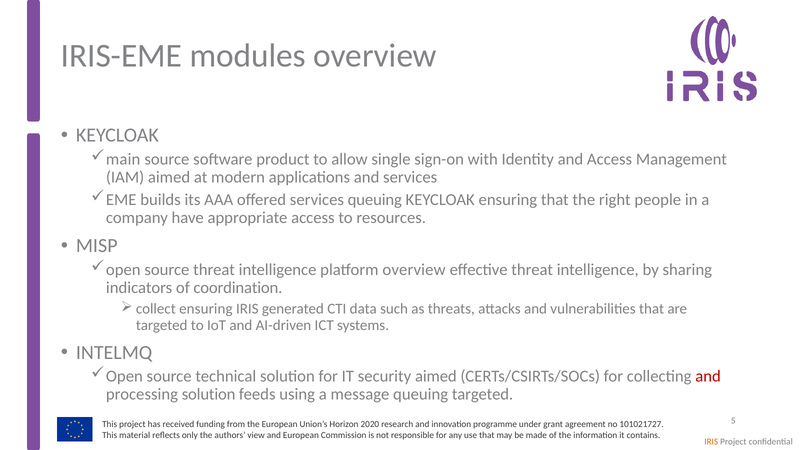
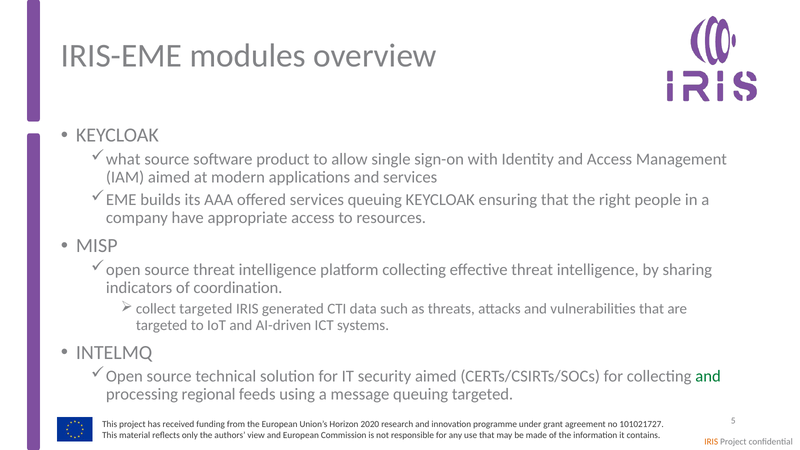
main: main -> what
platform overview: overview -> collecting
ensuring at (206, 309): ensuring -> targeted
and at (708, 376) colour: red -> green
processing solution: solution -> regional
